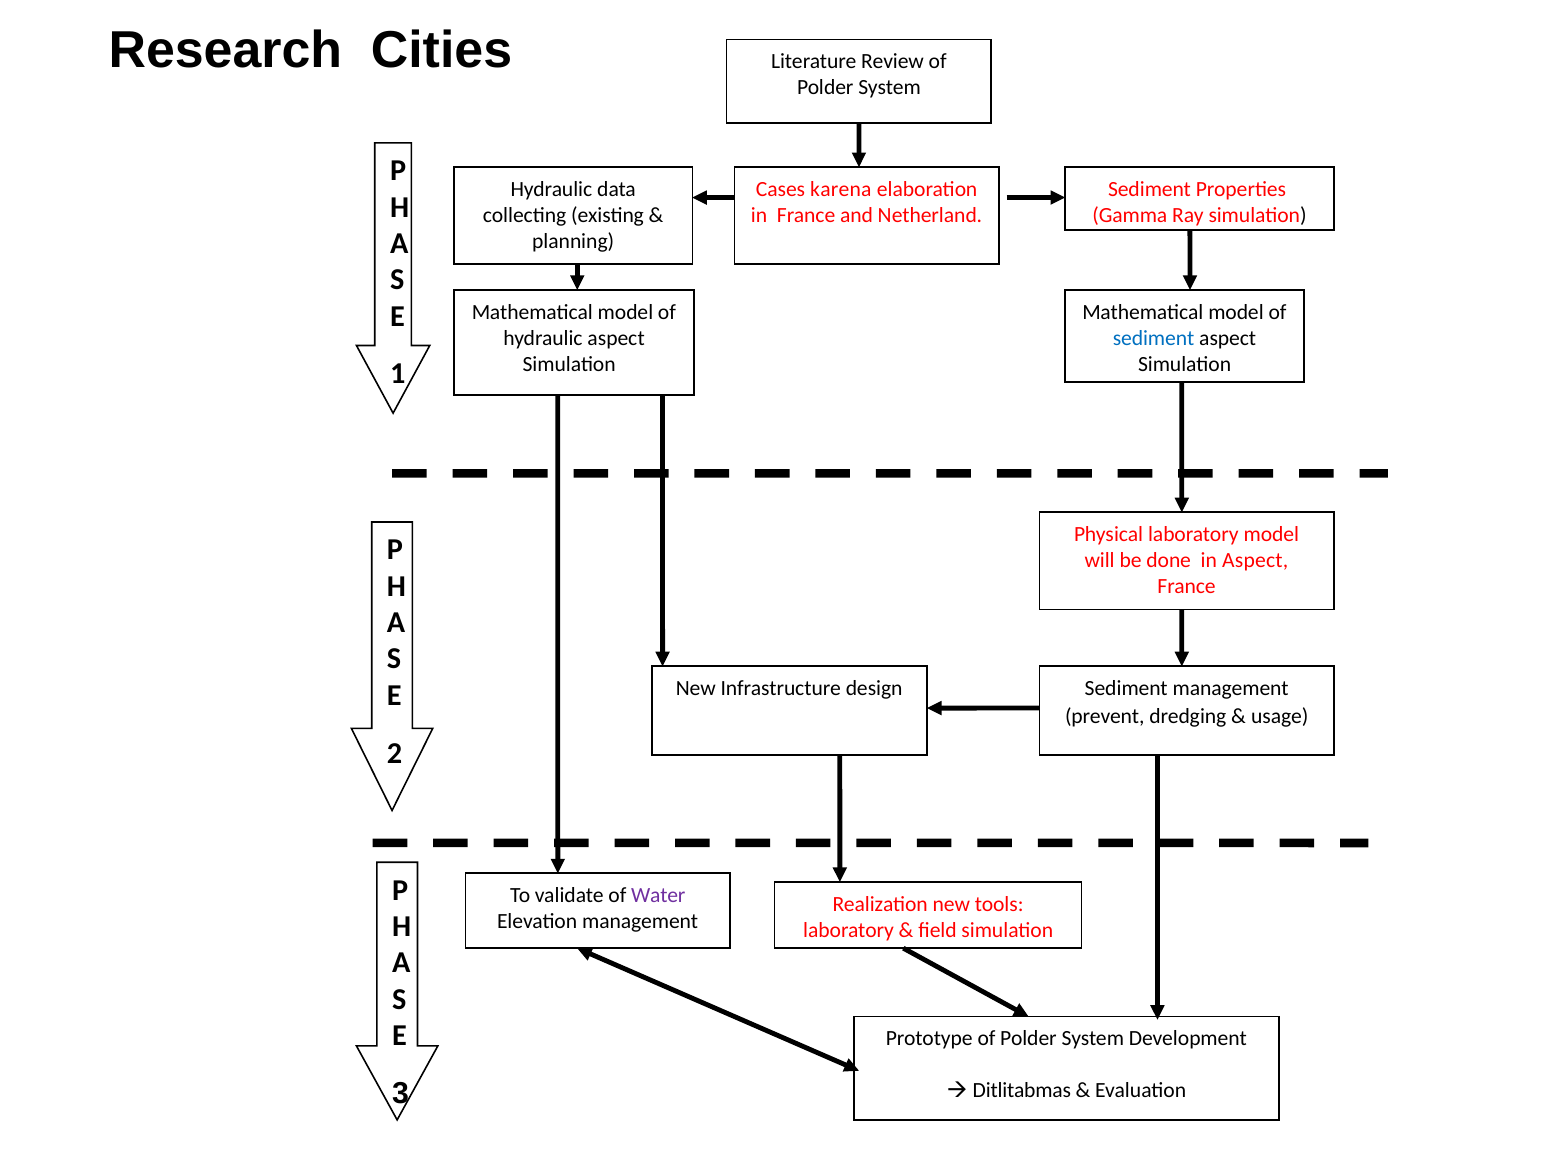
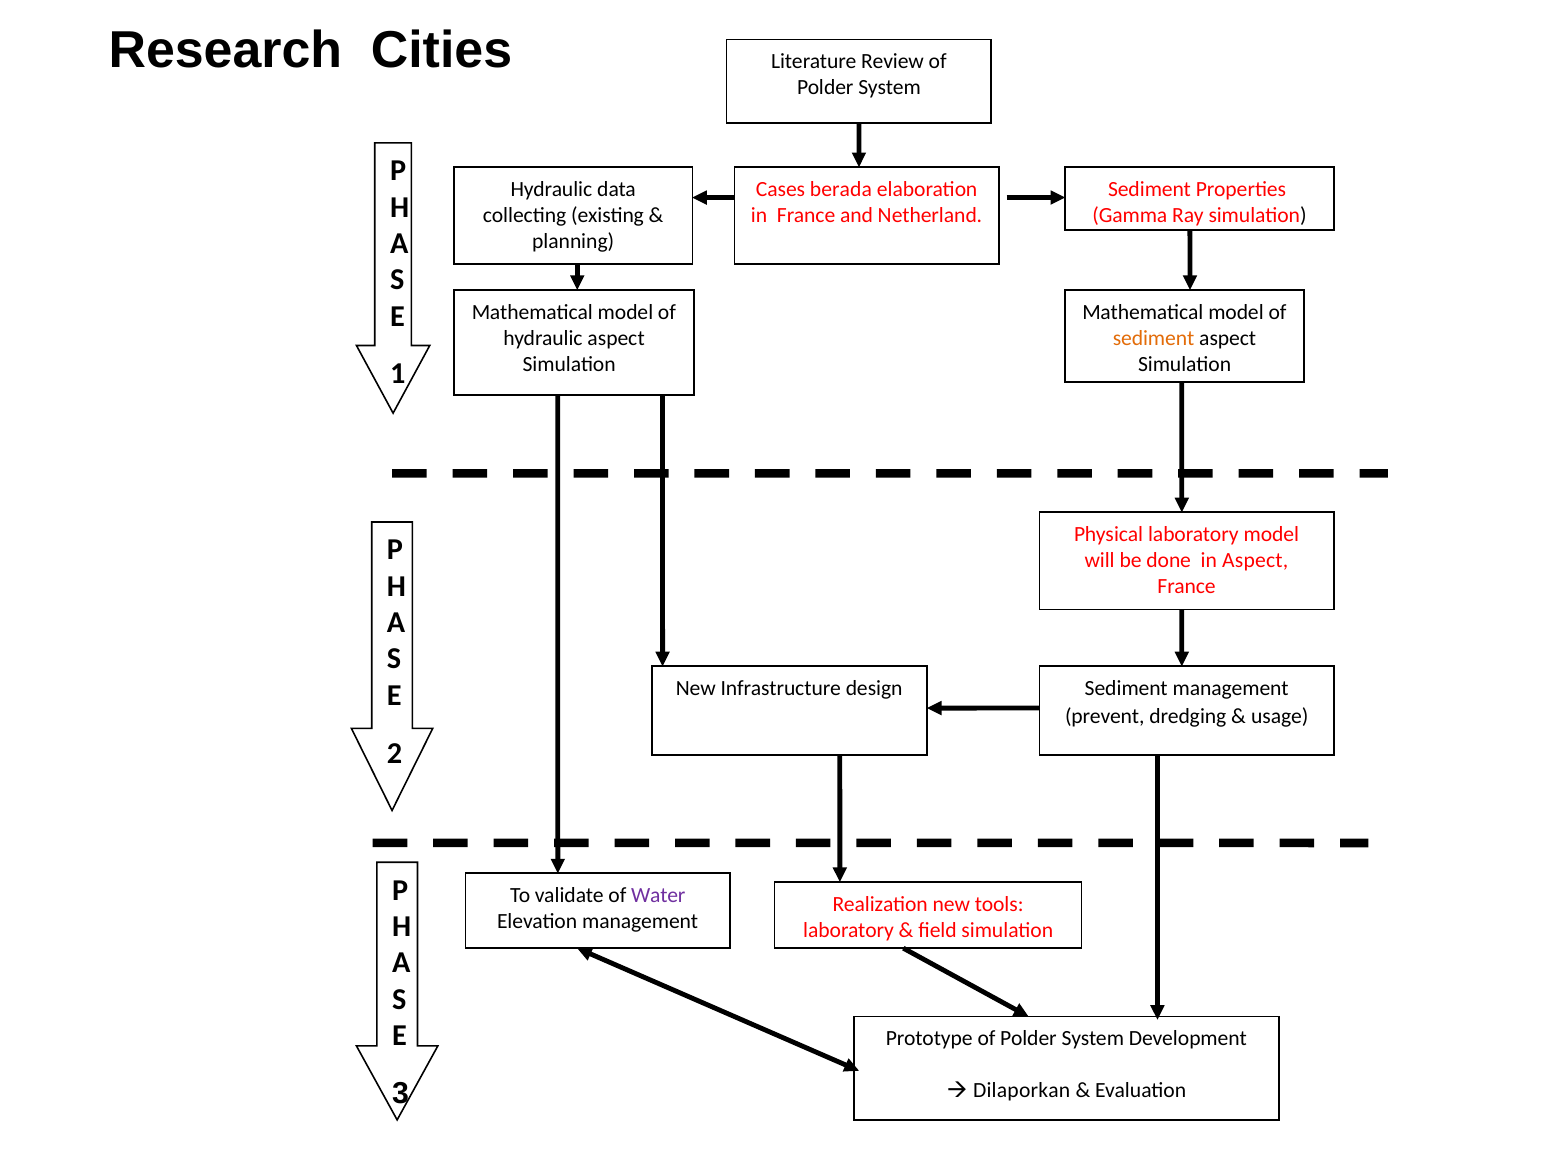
karena: karena -> berada
sediment at (1154, 338) colour: blue -> orange
Ditlitabmas: Ditlitabmas -> Dilaporkan
